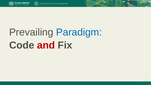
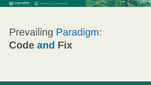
and colour: red -> blue
